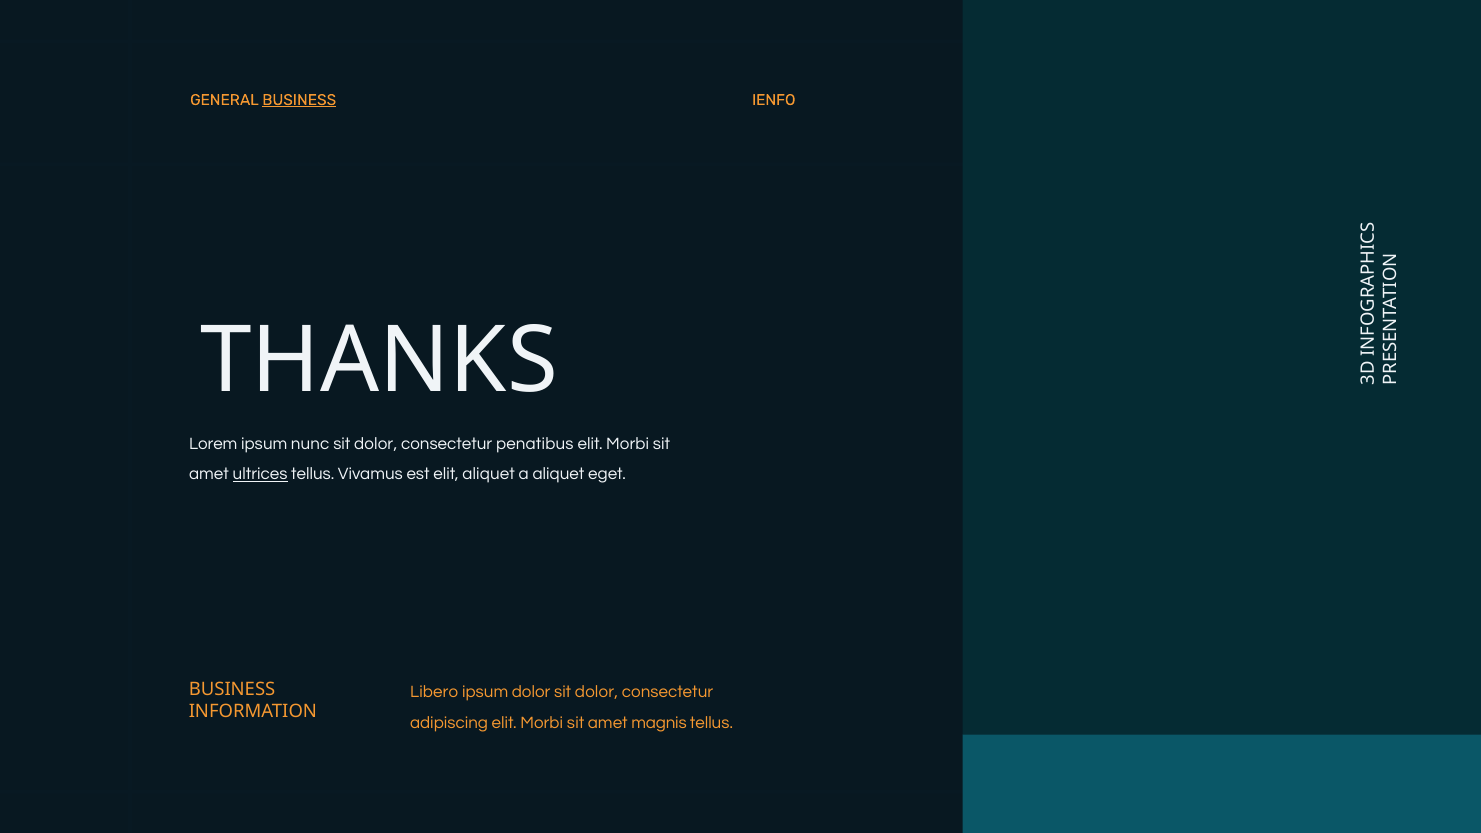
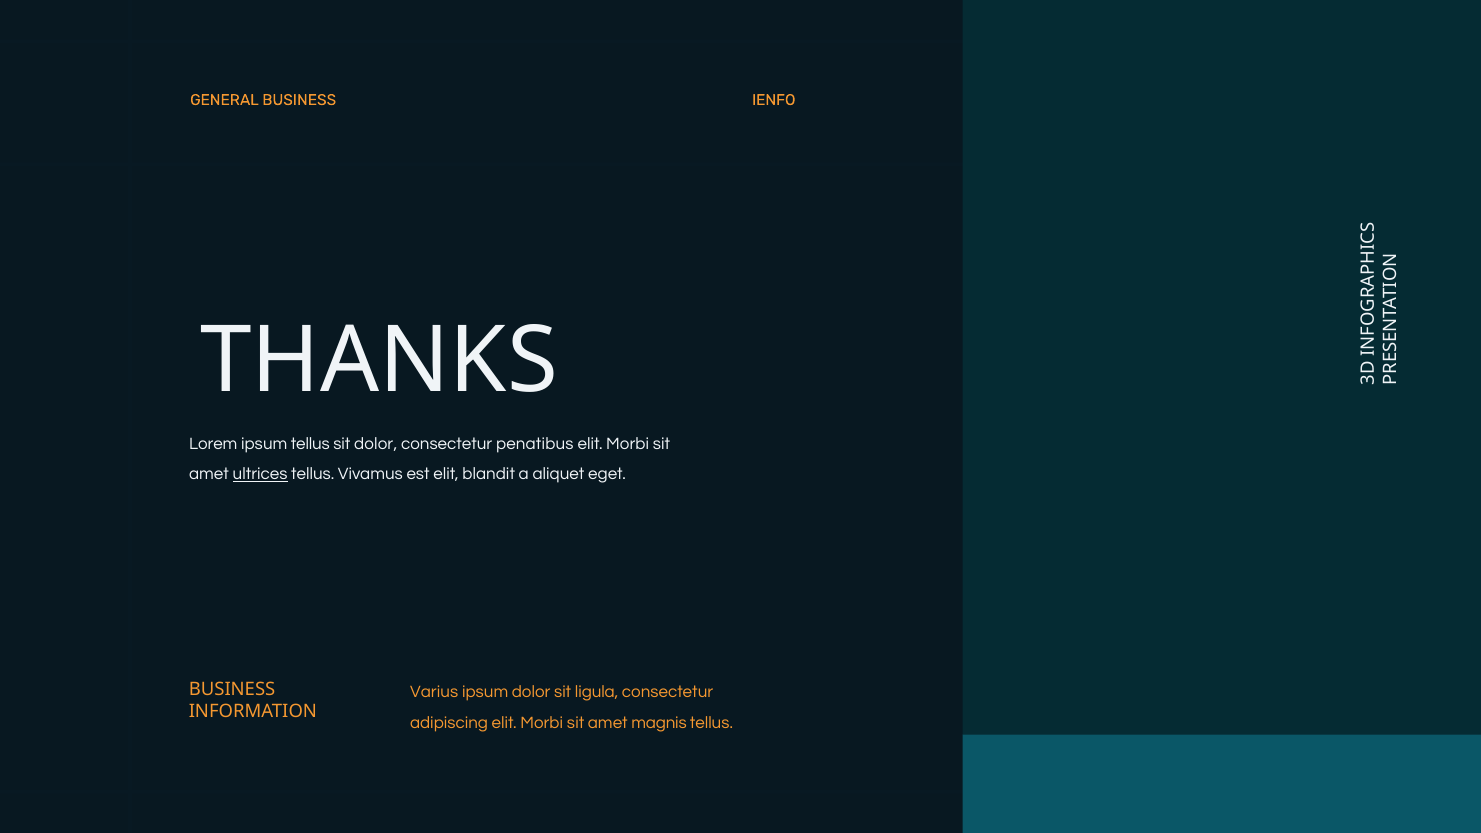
BUSINESS at (299, 100) underline: present -> none
ipsum nunc: nunc -> tellus
elit aliquet: aliquet -> blandit
Libero: Libero -> Varius
dolor sit dolor: dolor -> ligula
